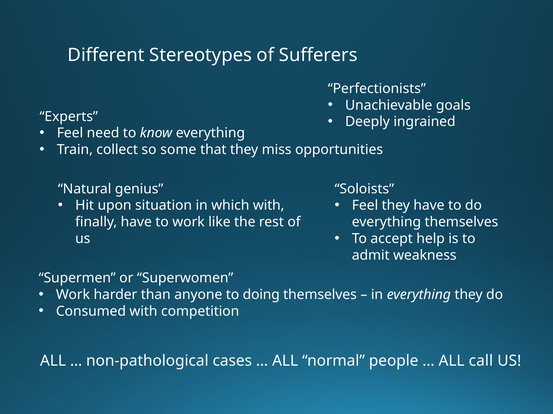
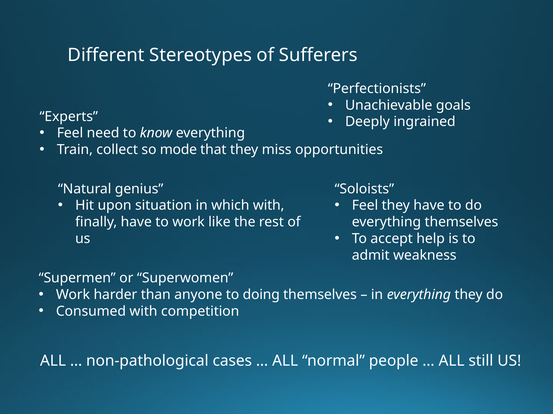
some: some -> mode
call: call -> still
